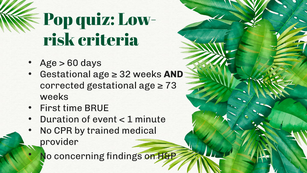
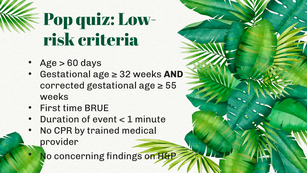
73: 73 -> 55
